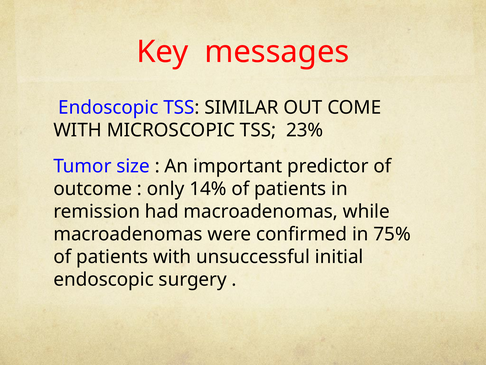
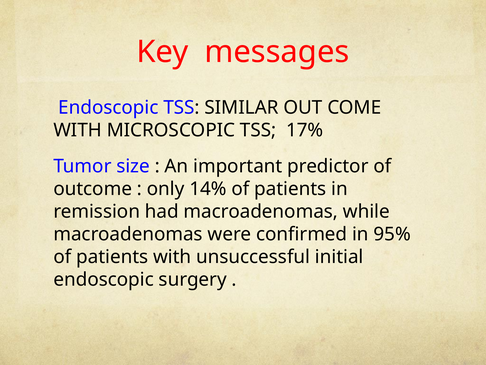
23%: 23% -> 17%
75%: 75% -> 95%
